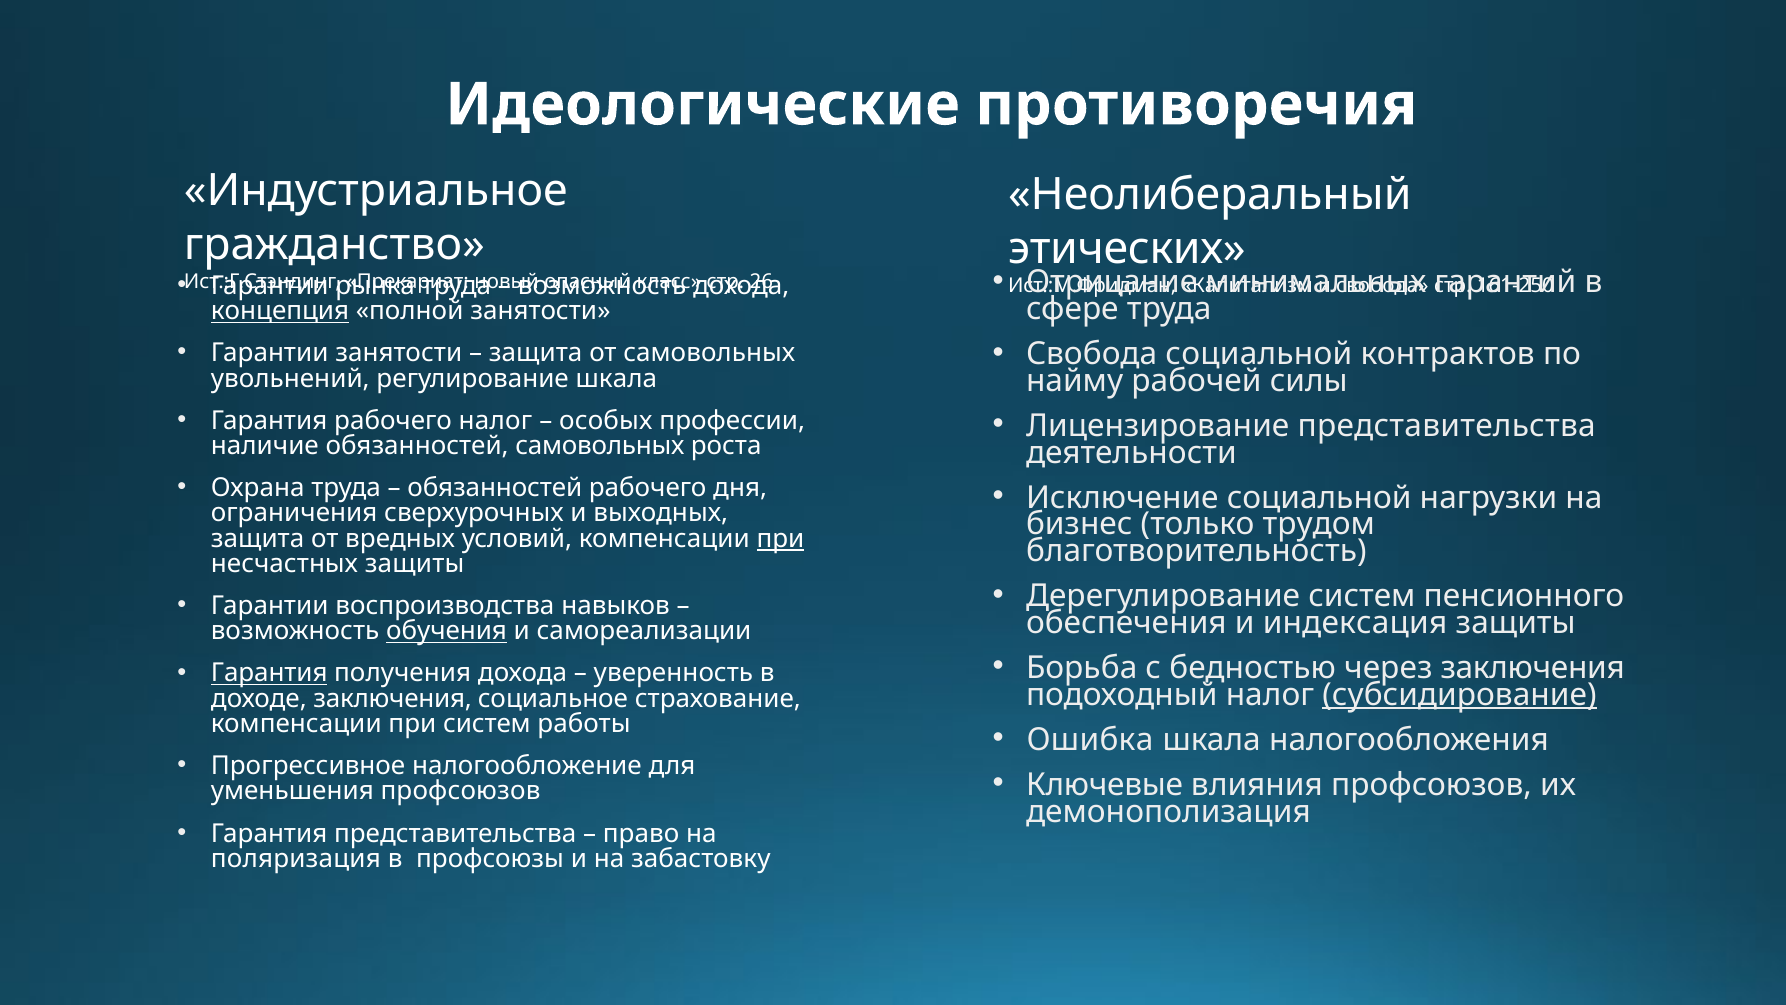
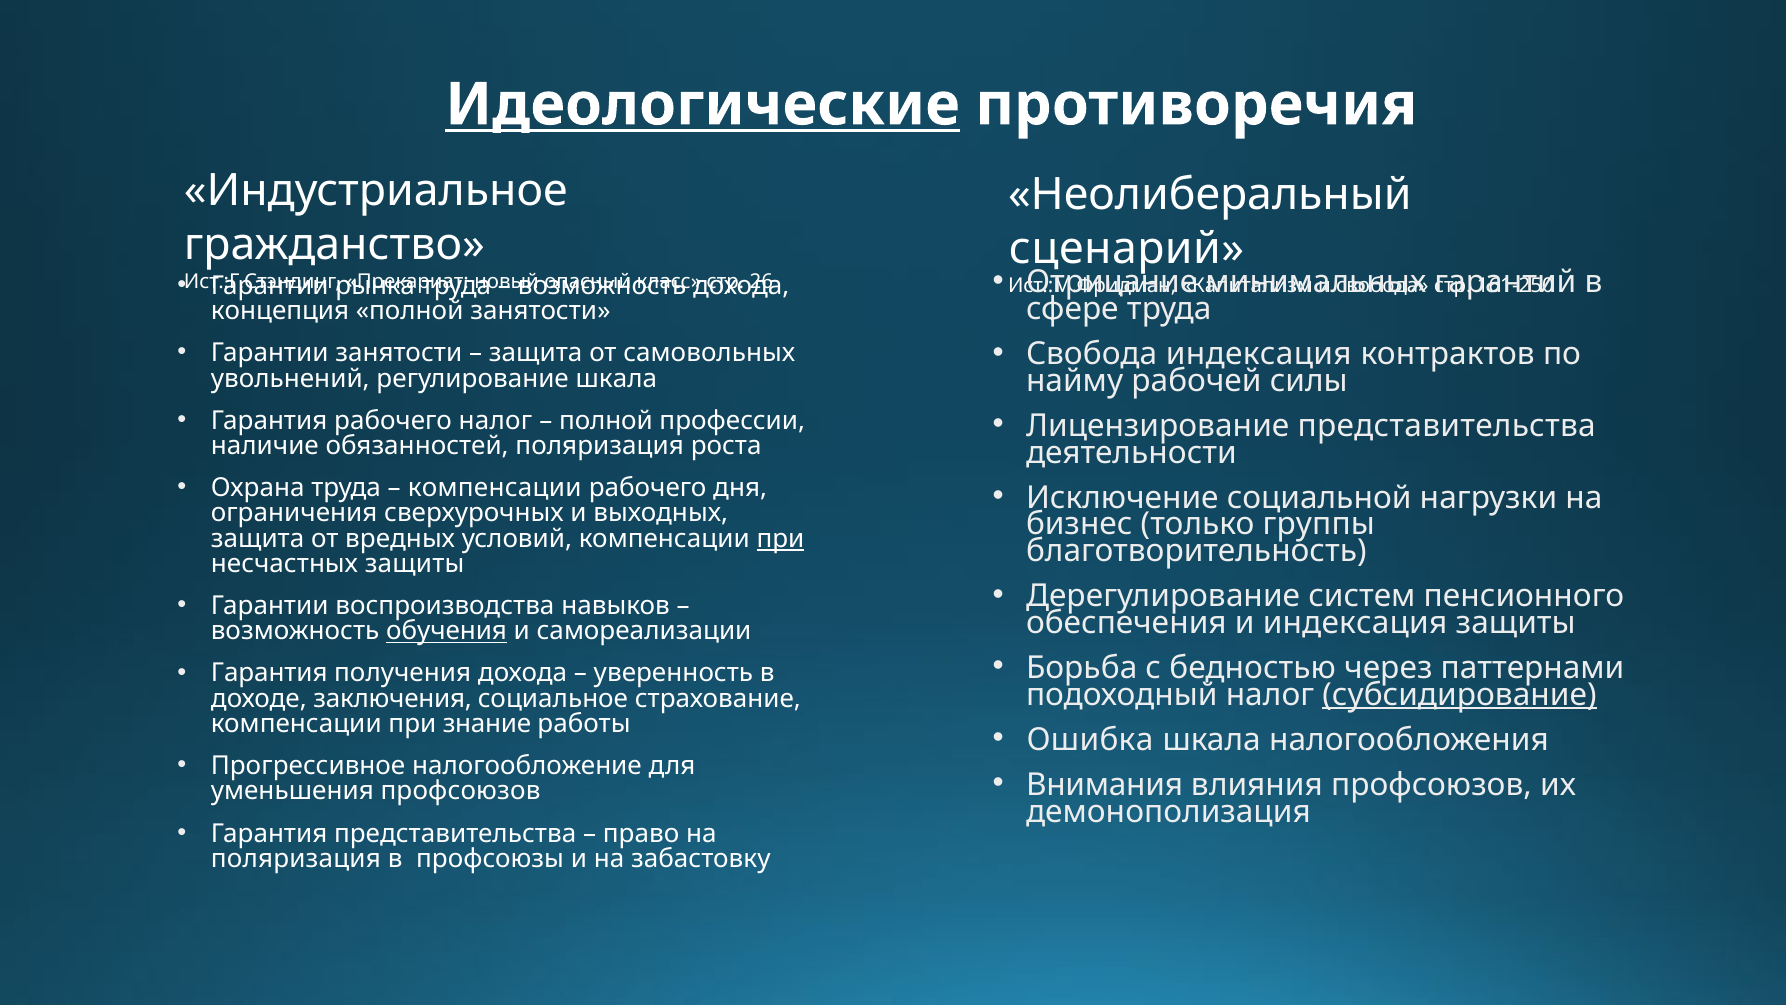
Идеологические underline: none -> present
этических: этических -> сценарий
концепция underline: present -> none
Свобода социальной: социальной -> индексация
особых at (606, 420): особых -> полной
обязанностей самовольных: самовольных -> поляризация
обязанностей at (495, 488): обязанностей -> компенсации
трудом: трудом -> группы
через заключения: заключения -> паттернами
Гарантия at (269, 673) underline: present -> none
при систем: систем -> знание
Ключевые: Ключевые -> Внимания
